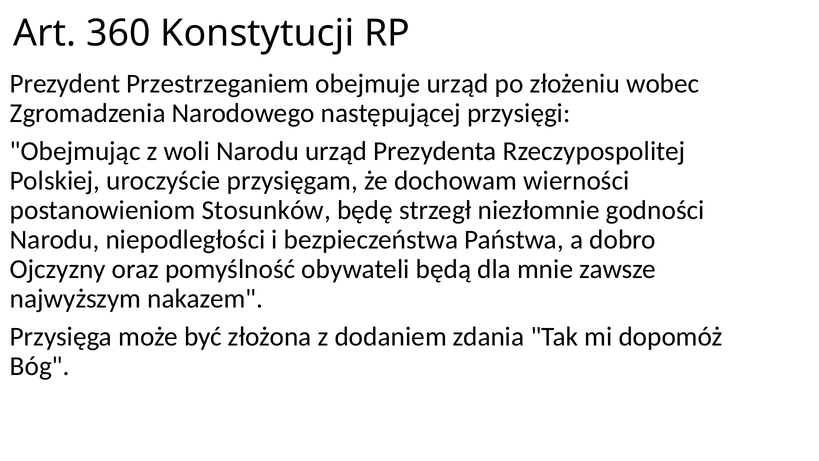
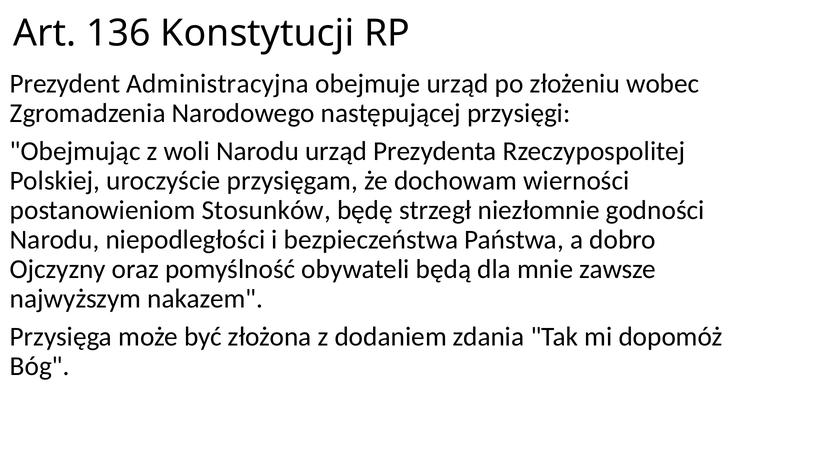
360: 360 -> 136
Przestrzeganiem: Przestrzeganiem -> Administracyjna
